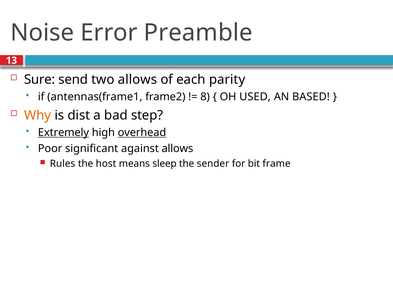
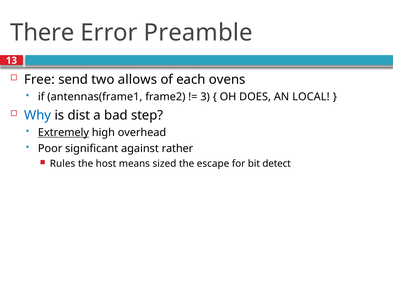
Noise: Noise -> There
Sure: Sure -> Free
parity: parity -> ovens
8: 8 -> 3
USED: USED -> DOES
BASED: BASED -> LOCAL
Why colour: orange -> blue
overhead underline: present -> none
against allows: allows -> rather
sleep: sleep -> sized
sender: sender -> escape
frame: frame -> detect
